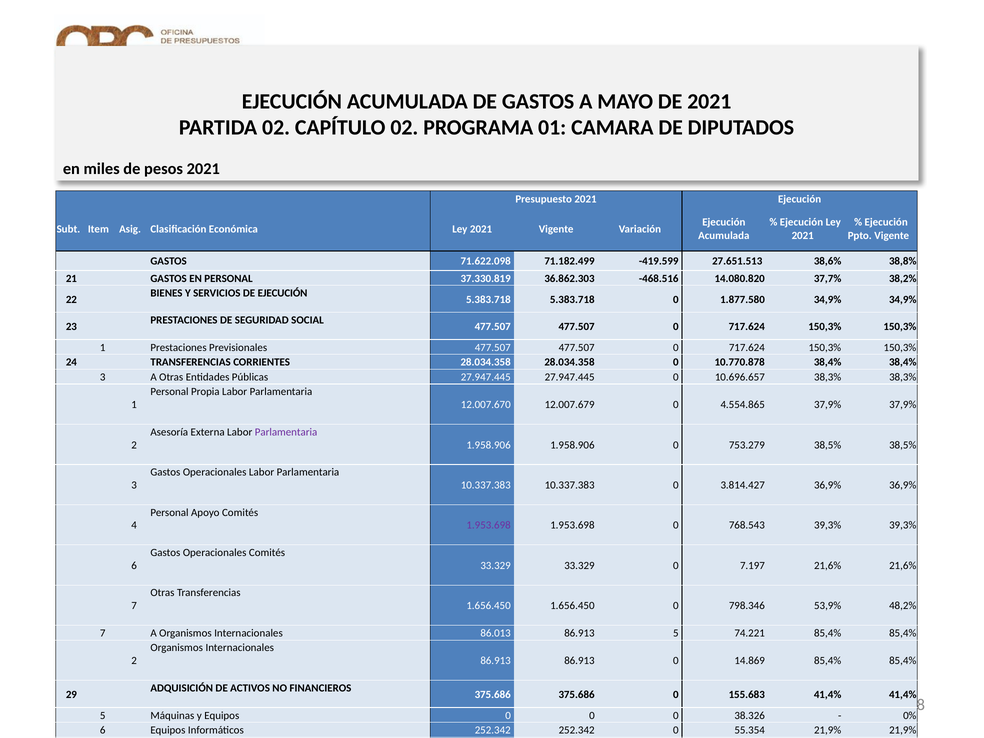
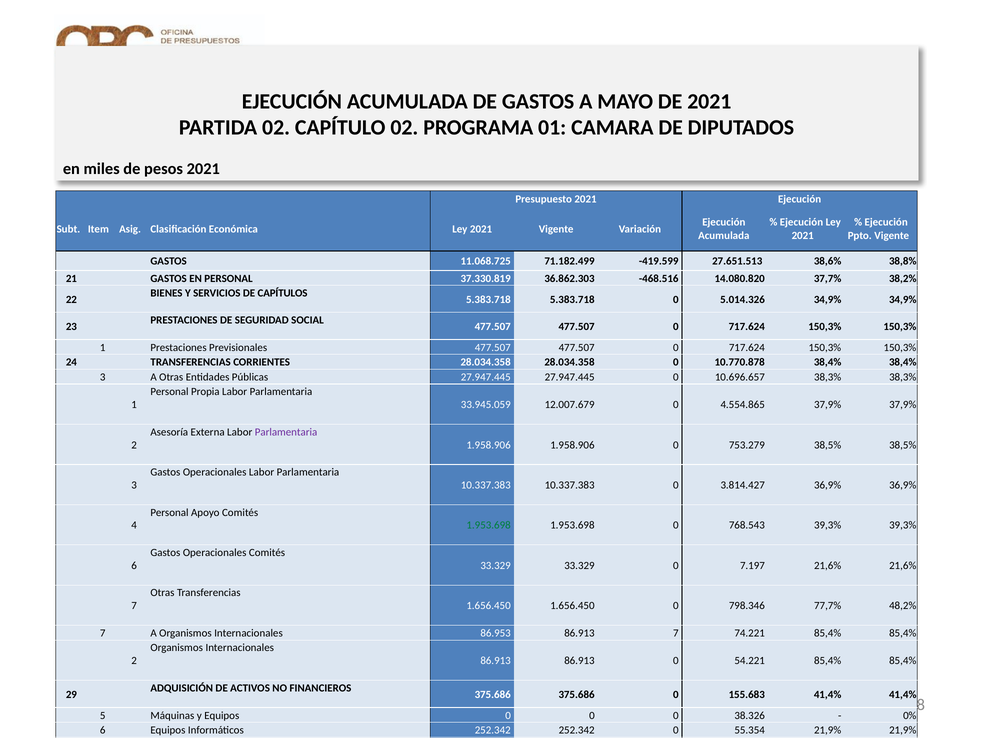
71.622.098: 71.622.098 -> 11.068.725
SERVICIOS DE EJECUCIÓN: EJECUCIÓN -> CAPÍTULOS
1.877.580: 1.877.580 -> 5.014.326
12.007.670: 12.007.670 -> 33.945.059
1.953.698 at (489, 525) colour: purple -> green
53,9%: 53,9% -> 77,7%
86.013: 86.013 -> 86.953
86.913 5: 5 -> 7
14.869: 14.869 -> 54.221
